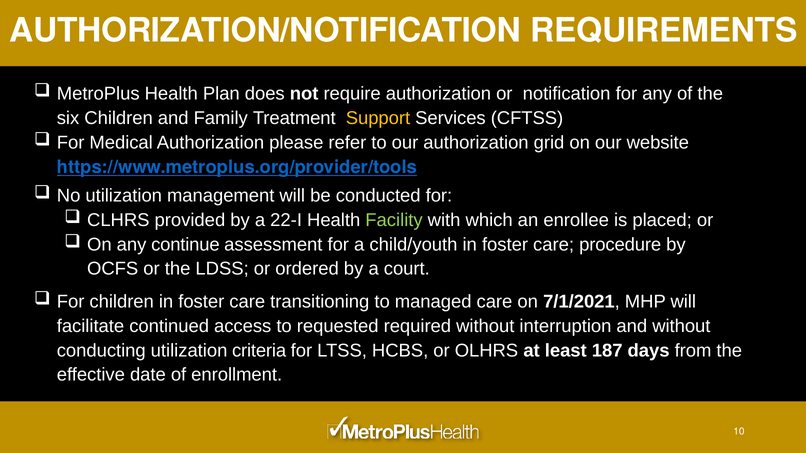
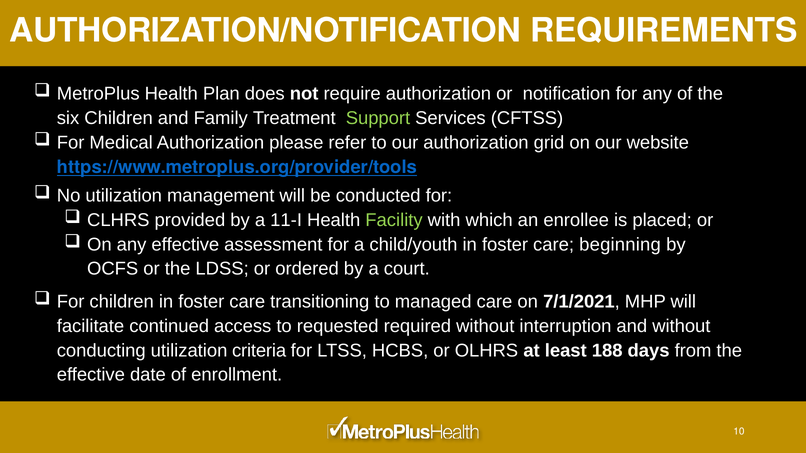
Support colour: yellow -> light green
22-I: 22-I -> 11-I
any continue: continue -> effective
procedure: procedure -> beginning
187: 187 -> 188
